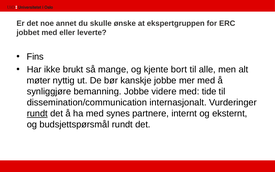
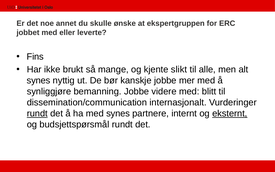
bort: bort -> slikt
møter at (39, 80): møter -> synes
tide: tide -> blitt
eksternt underline: none -> present
